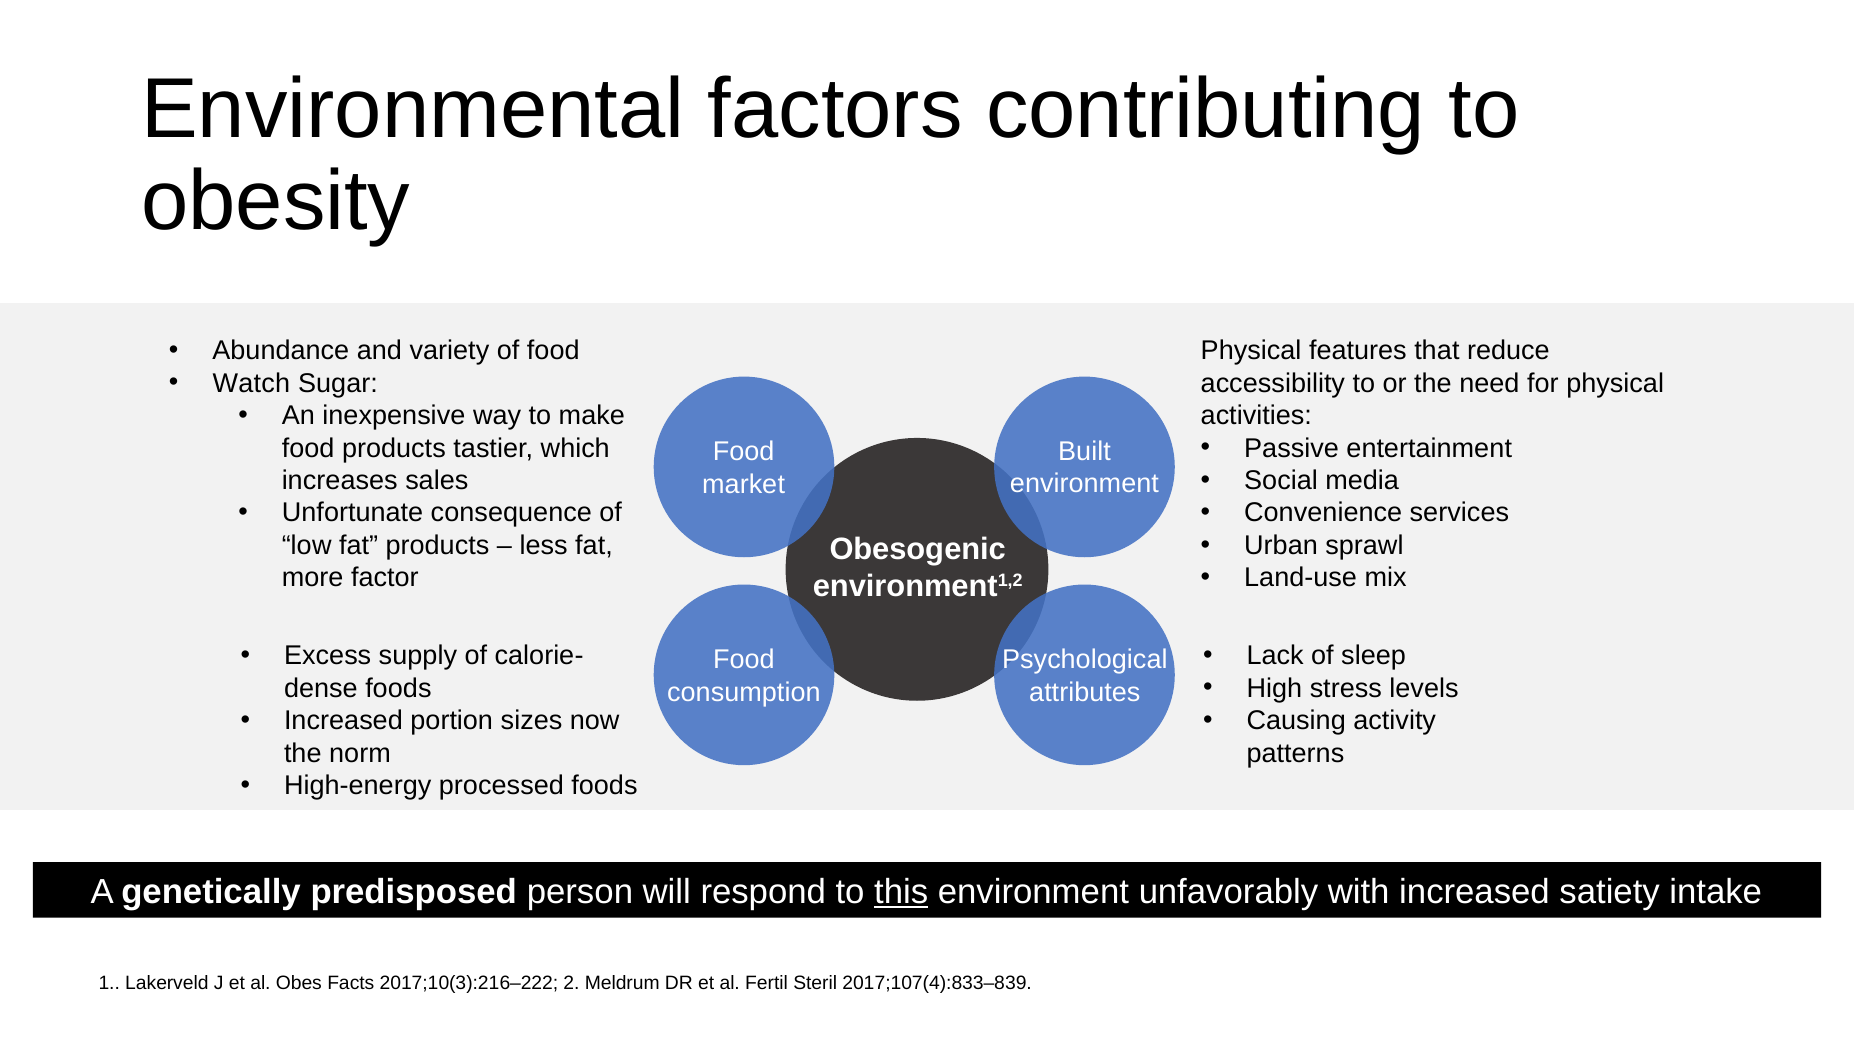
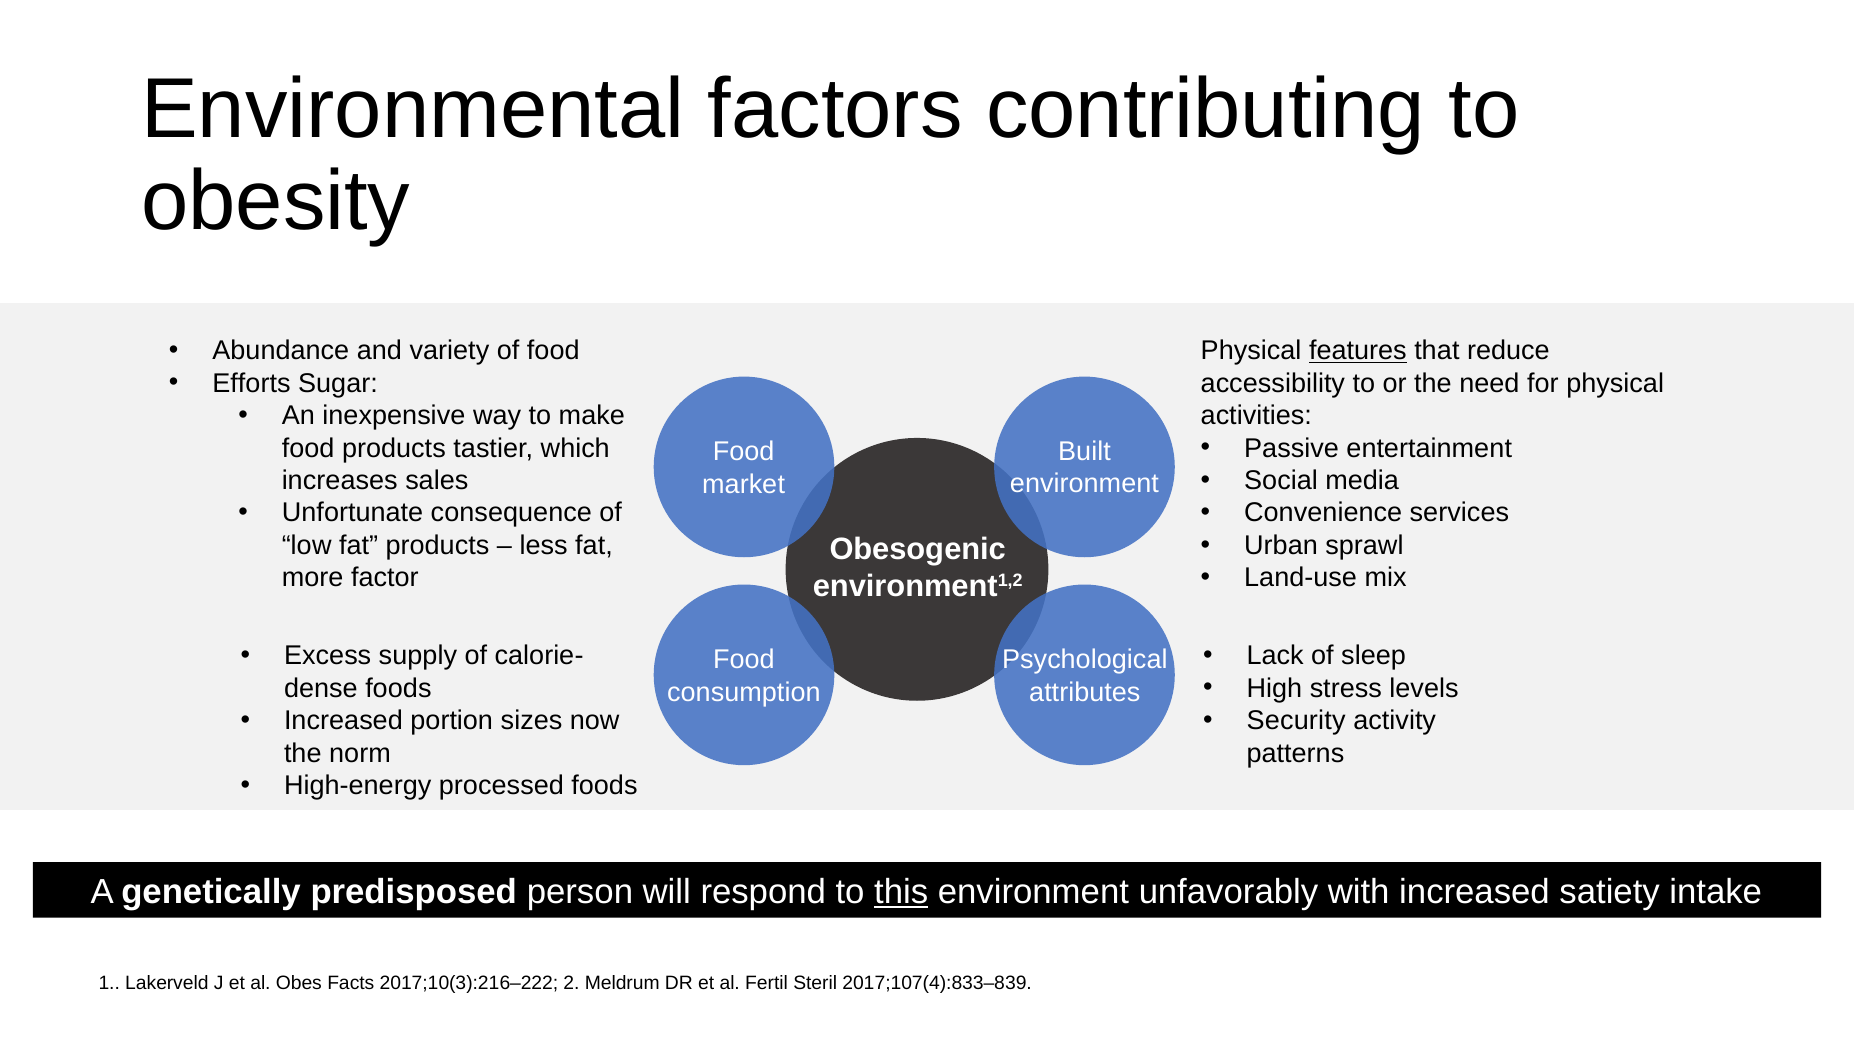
features underline: none -> present
Watch: Watch -> Efforts
Causing: Causing -> Security
